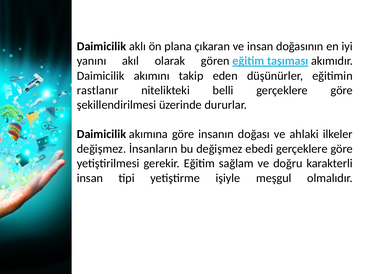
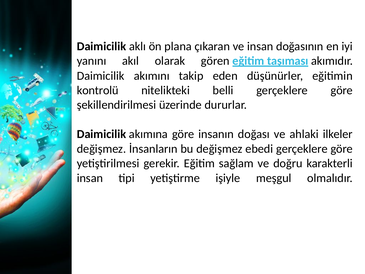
rastlanır: rastlanır -> kontrolü
